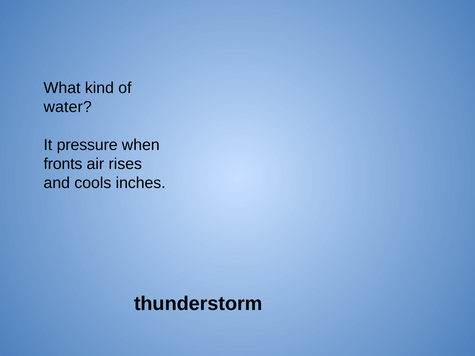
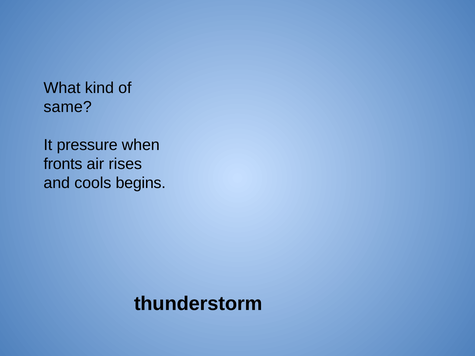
water: water -> same
inches: inches -> begins
